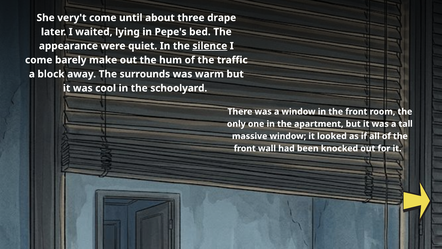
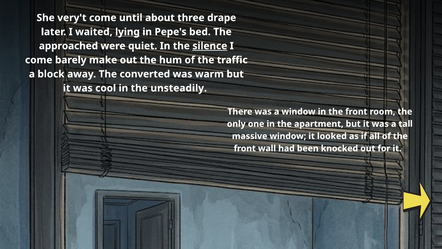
lying underline: none -> present
appearance: appearance -> approached
surrounds: surrounds -> converted
schoolyard: schoolyard -> unsteadily
